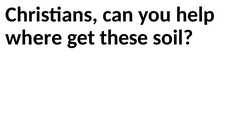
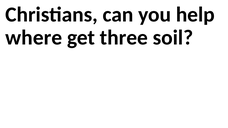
these: these -> three
